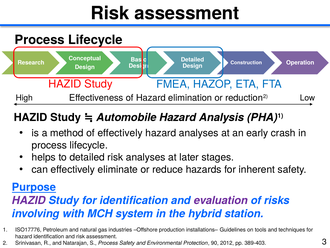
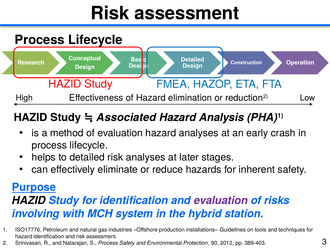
Automobile: Automobile -> Associated
of effectively: effectively -> evaluation
HAZID at (29, 200) colour: purple -> black
